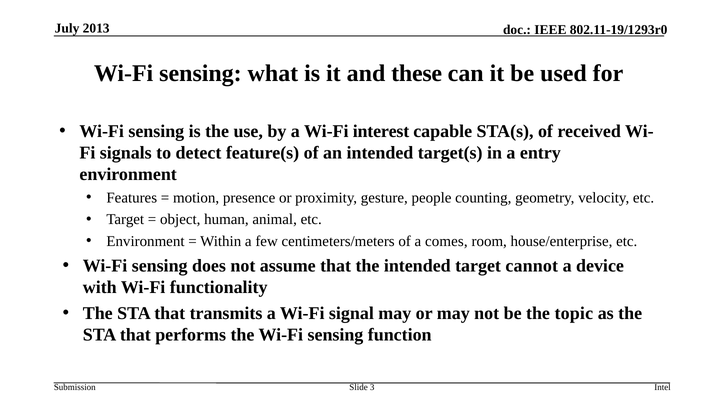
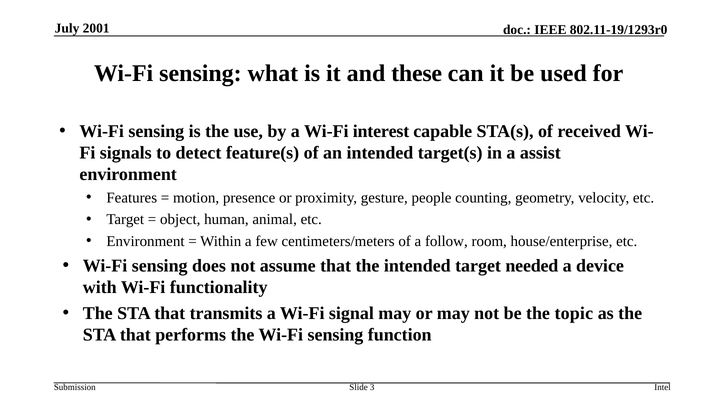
2013: 2013 -> 2001
entry: entry -> assist
comes: comes -> follow
cannot: cannot -> needed
